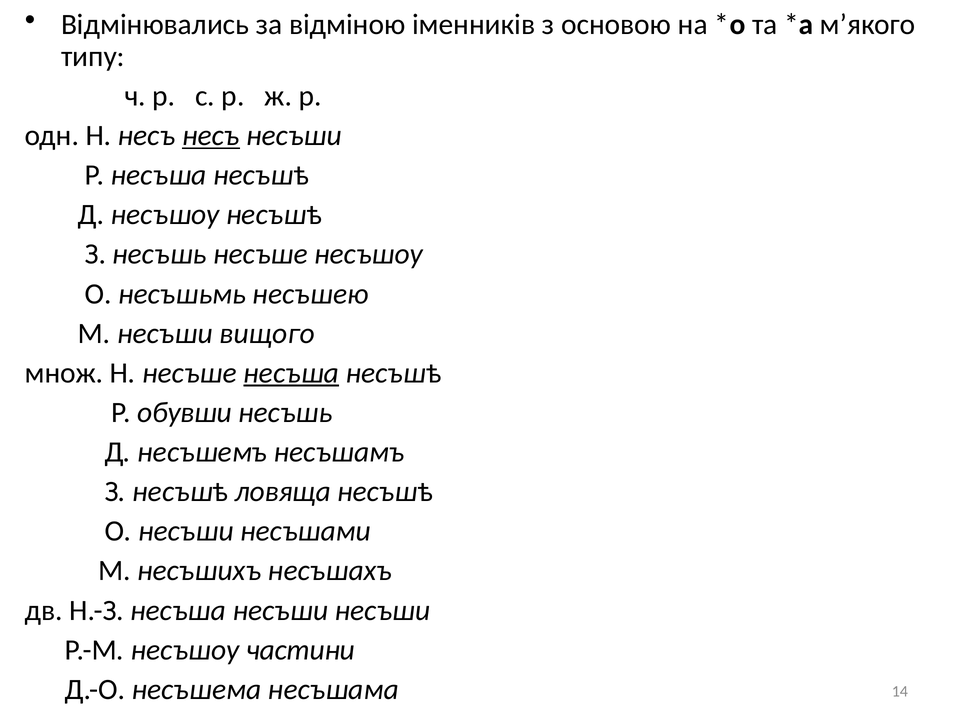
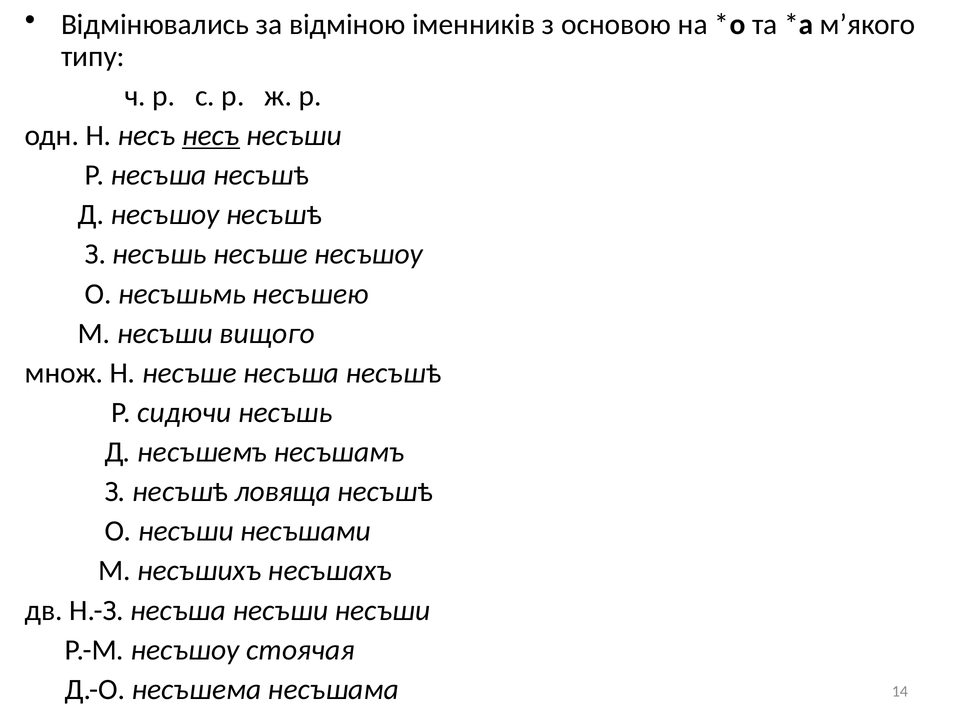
несъша at (291, 373) underline: present -> none
обувши: обувши -> сидючи
частини: частини -> стоячая
